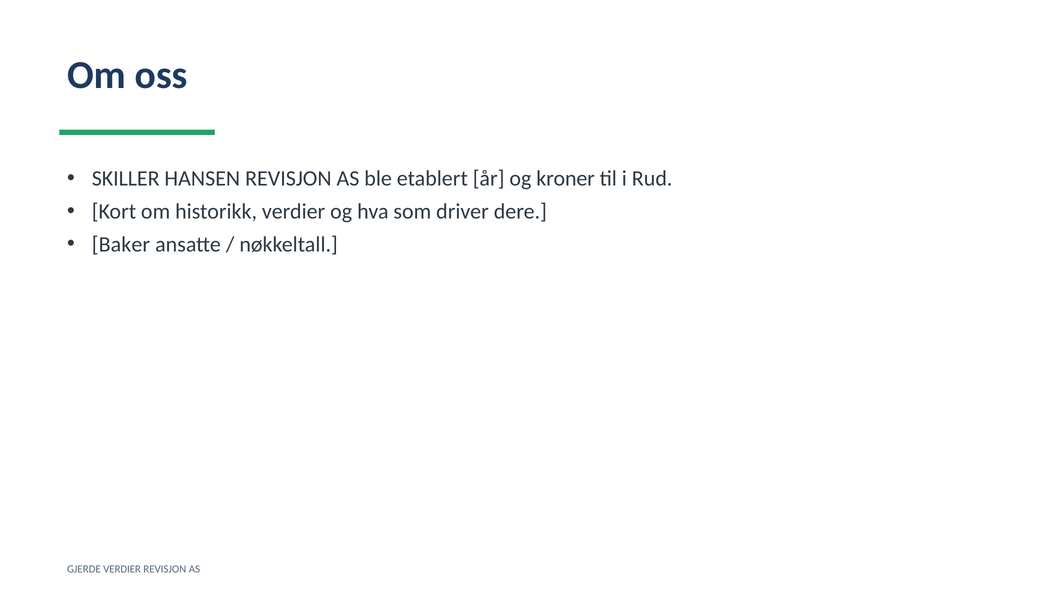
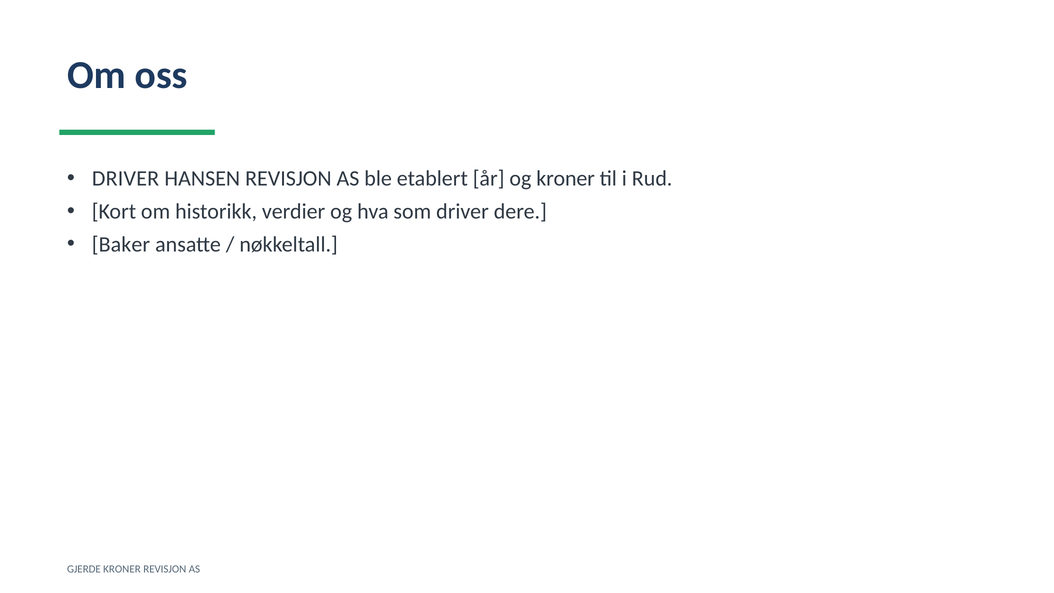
SKILLER at (126, 179): SKILLER -> DRIVER
GJERDE VERDIER: VERDIER -> KRONER
